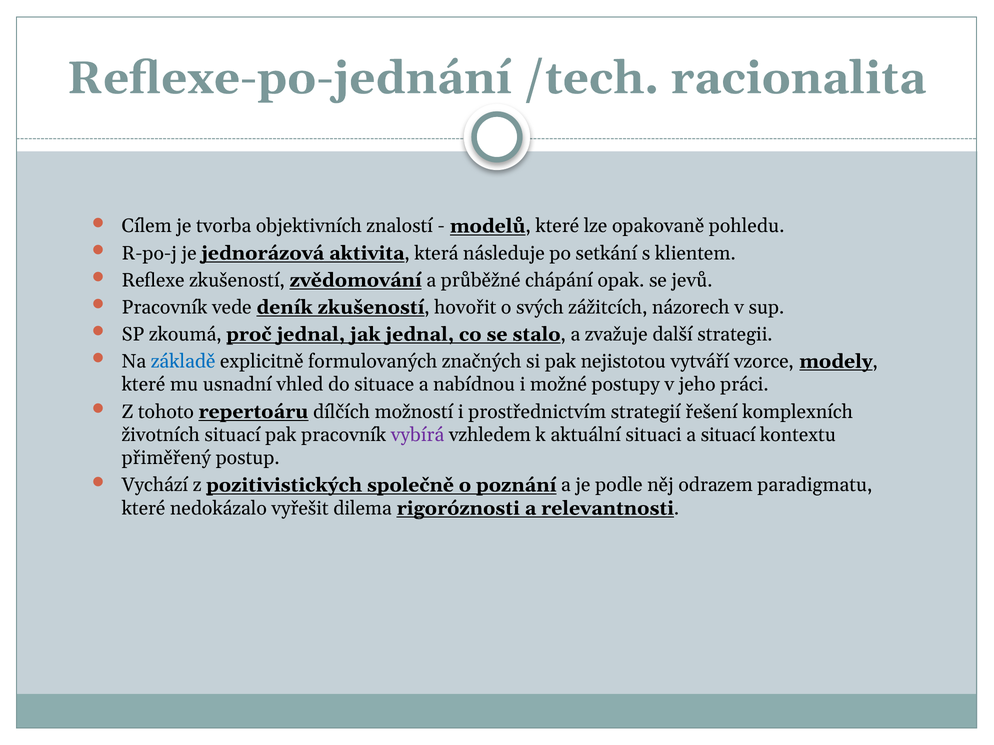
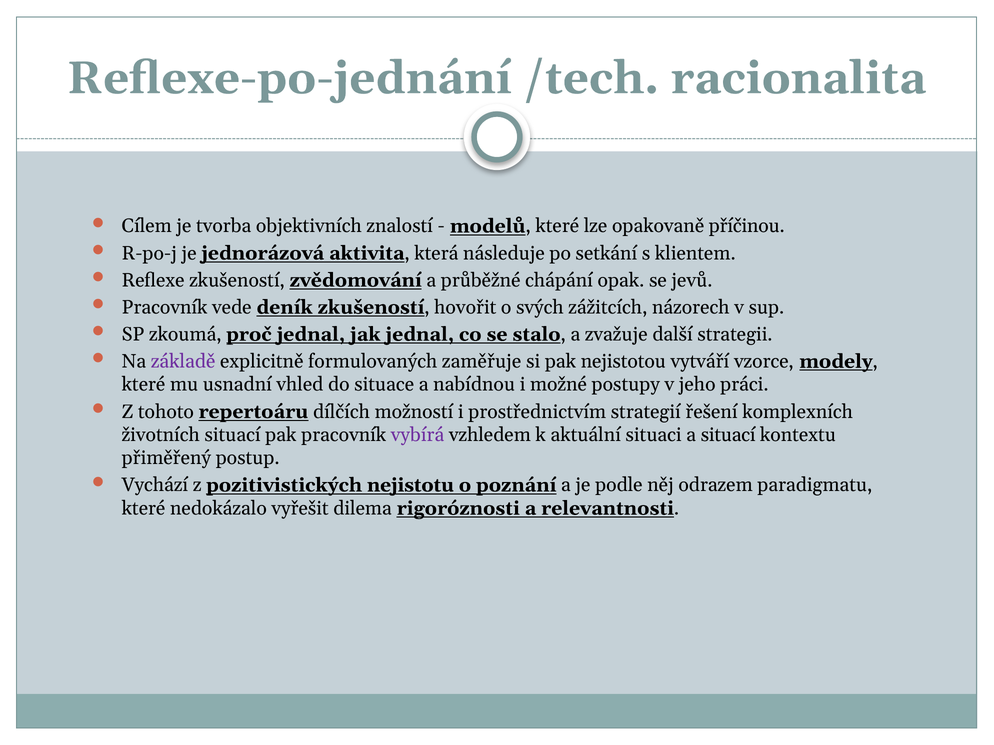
pohledu: pohledu -> příčinou
základě colour: blue -> purple
značných: značných -> zaměřuje
společně: společně -> nejistotu
